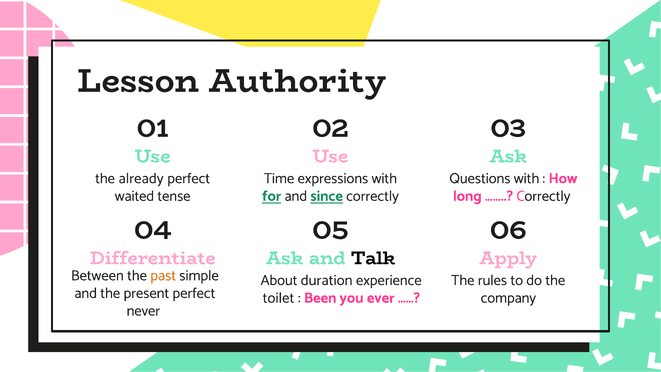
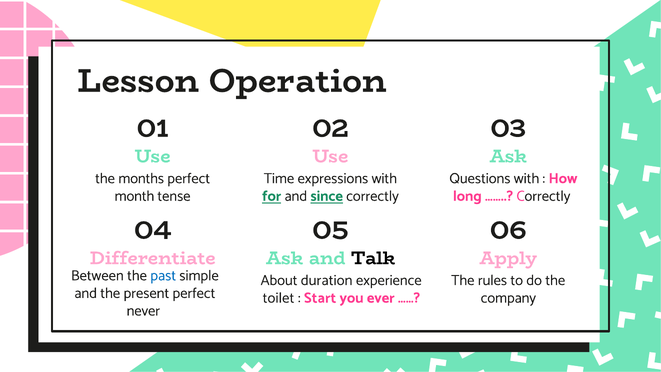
Authority: Authority -> Operation
already: already -> months
waited: waited -> month
past colour: orange -> blue
Been: Been -> Start
